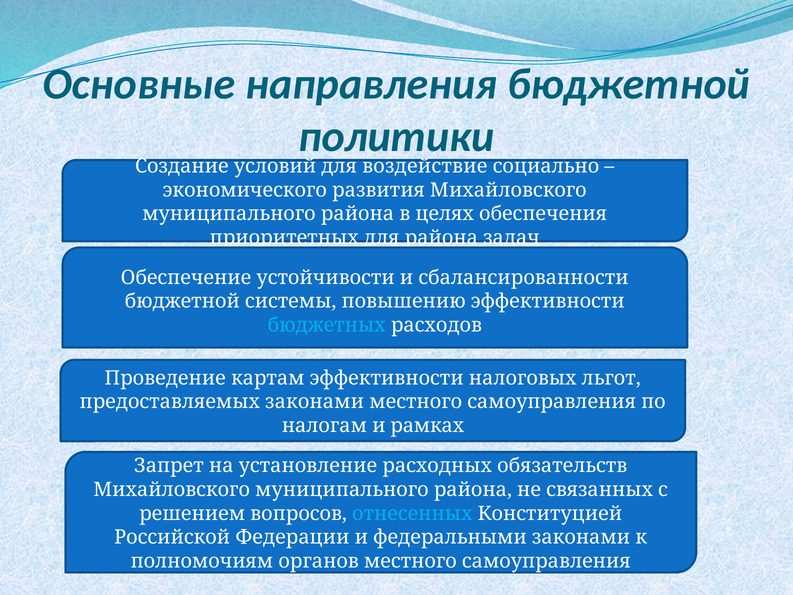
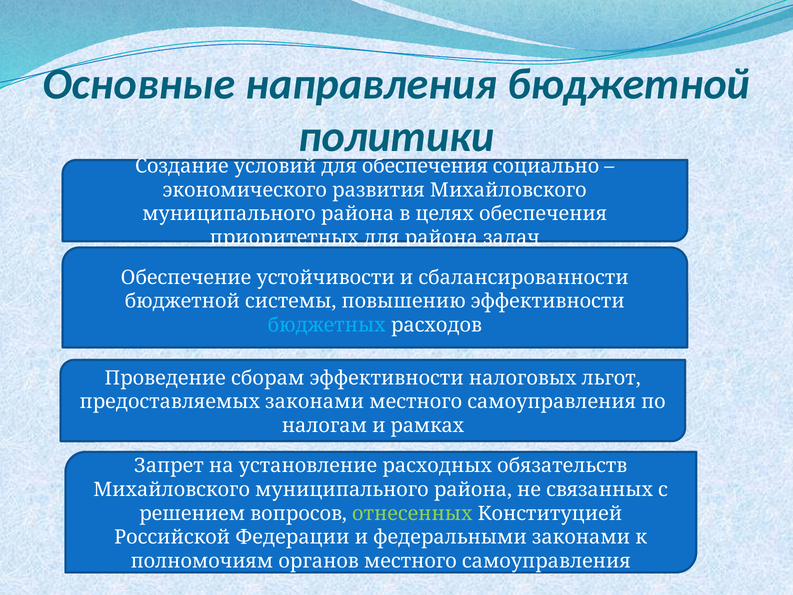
для воздействие: воздействие -> обеспечения
картам: картам -> сборам
отнесенных colour: light blue -> light green
